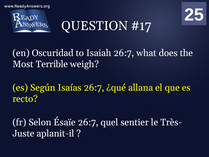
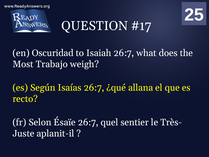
Terrible: Terrible -> Trabajo
